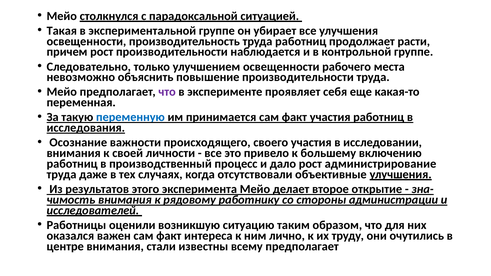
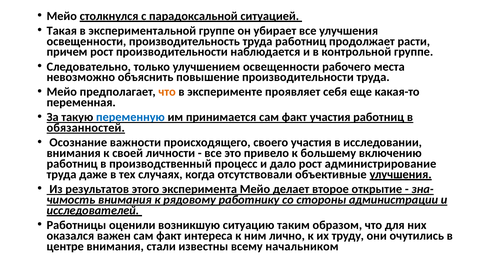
что at (167, 92) colour: purple -> orange
исследования: исследования -> обязанностей
всему предполагает: предполагает -> начальником
